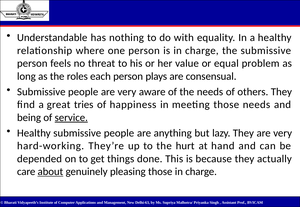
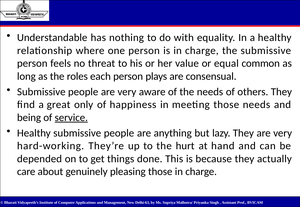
problem: problem -> common
tries: tries -> only
about underline: present -> none
